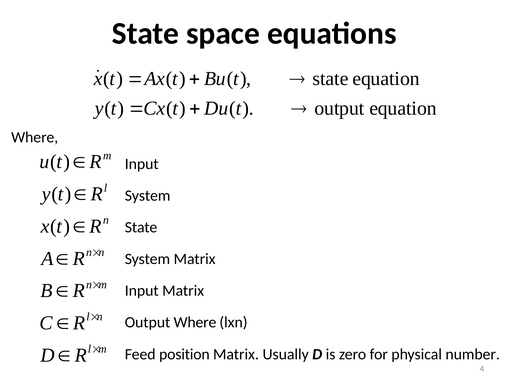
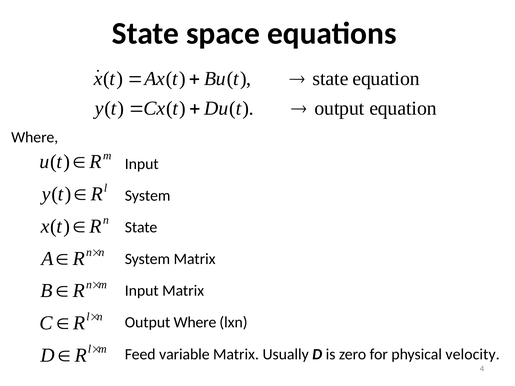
position: position -> variable
number: number -> velocity
